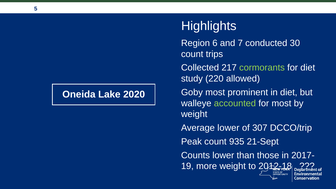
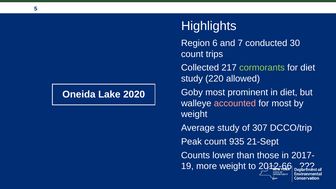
accounted colour: light green -> pink
Average lower: lower -> study
2012-18: 2012-18 -> 2012-66
